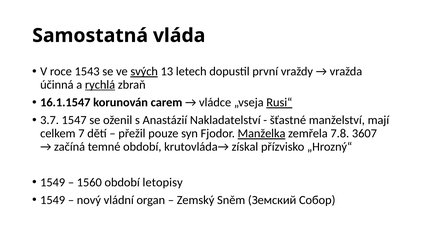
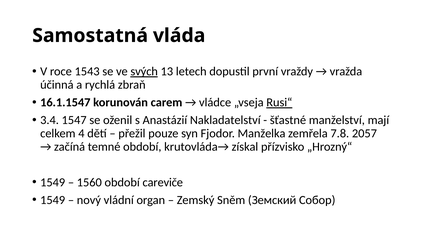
rychlá underline: present -> none
3.7: 3.7 -> 3.4
7: 7 -> 4
Manželka underline: present -> none
3607: 3607 -> 2057
letopisy: letopisy -> careviče
